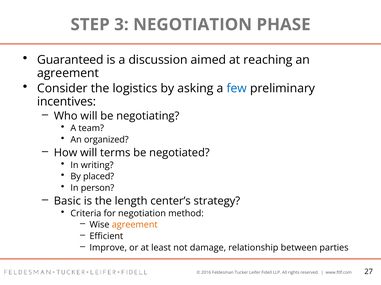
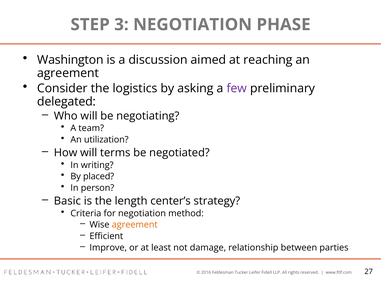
Guaranteed: Guaranteed -> Washington
few colour: blue -> purple
incentives: incentives -> delegated
organized: organized -> utilization
